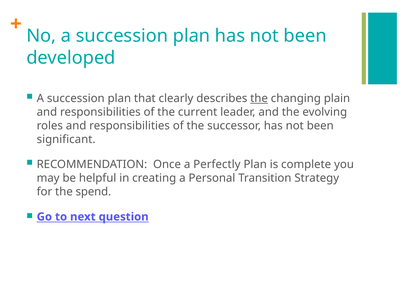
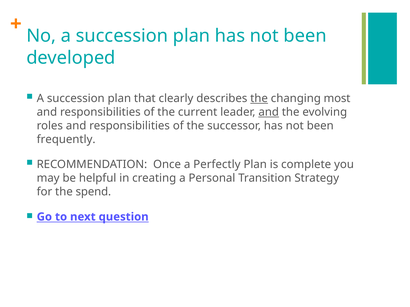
plain: plain -> most
and at (269, 112) underline: none -> present
significant: significant -> frequently
